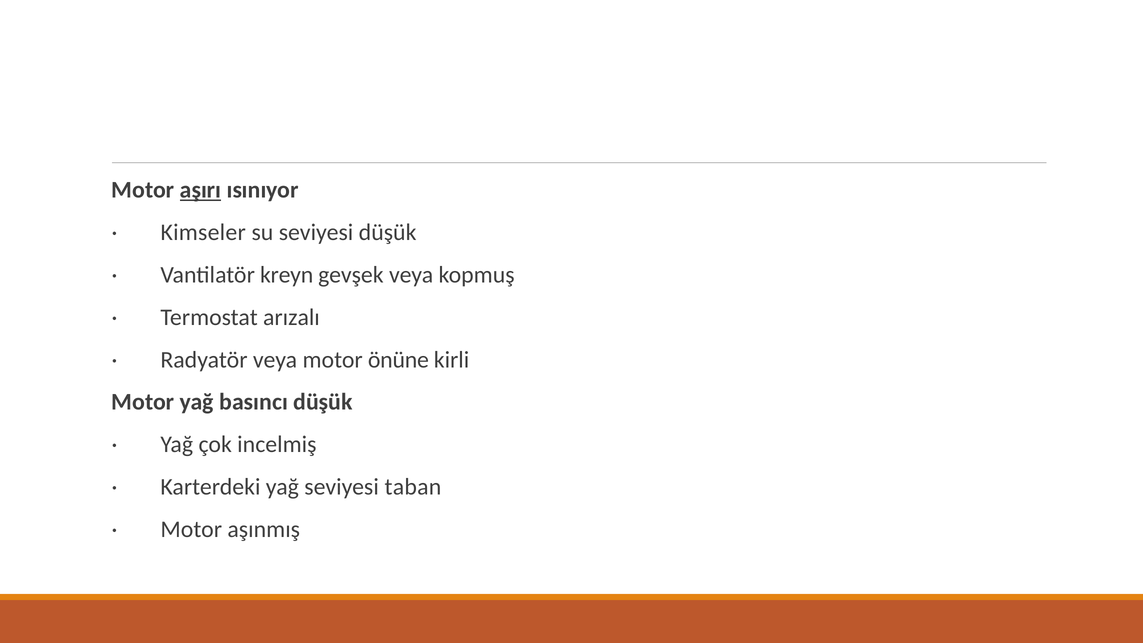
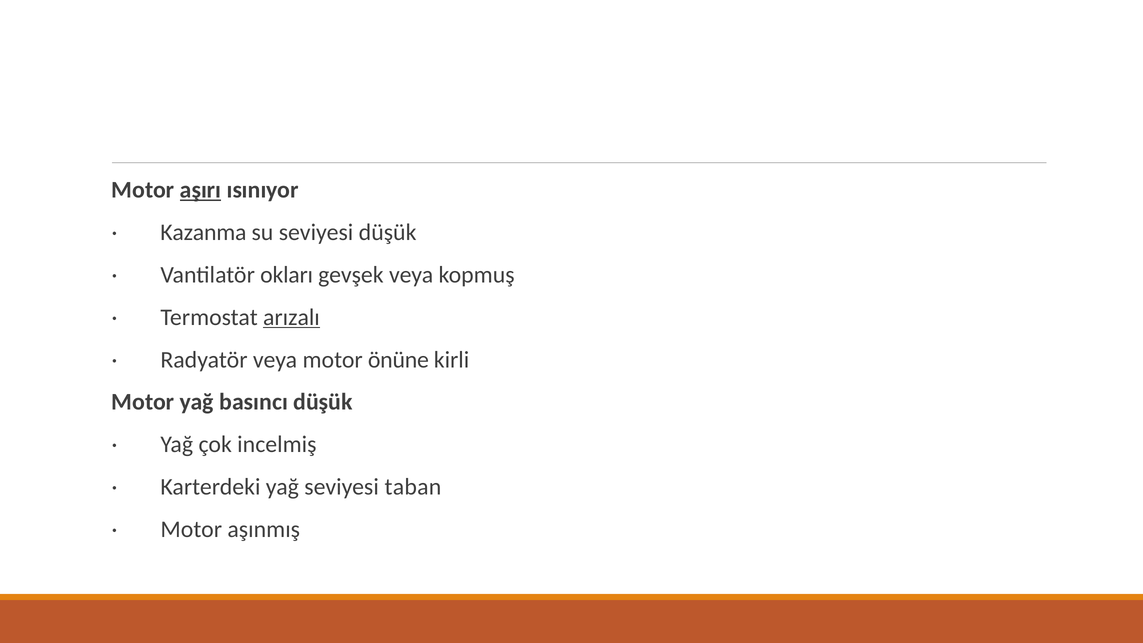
Kimseler: Kimseler -> Kazanma
kreyn: kreyn -> okları
arızalı underline: none -> present
